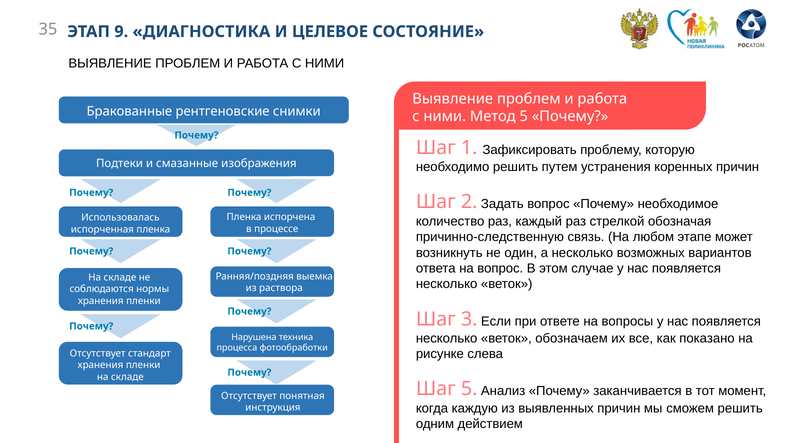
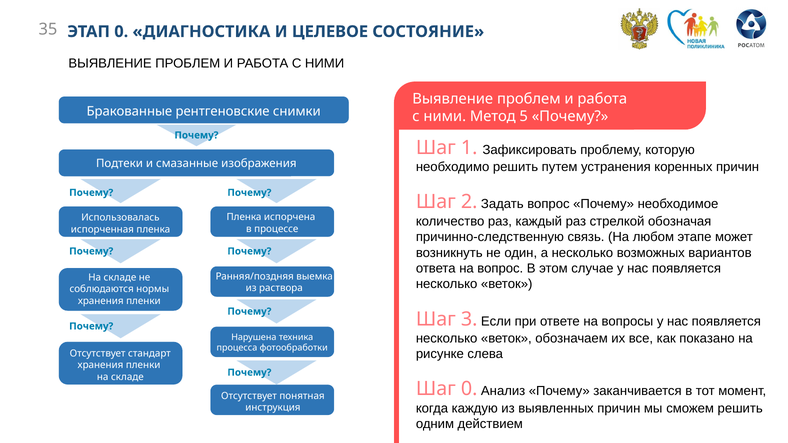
ЭТАП 9: 9 -> 0
Шаг 5: 5 -> 0
